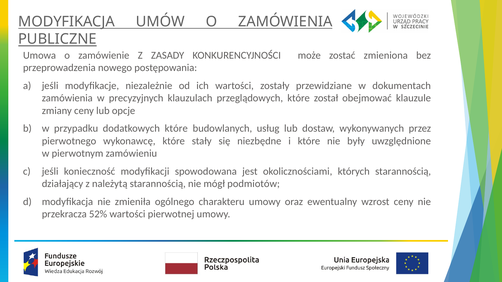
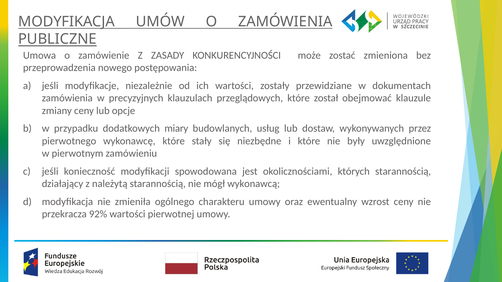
dodatkowych które: które -> miary
podmiotów: podmiotów -> wykonawcą
52%: 52% -> 92%
